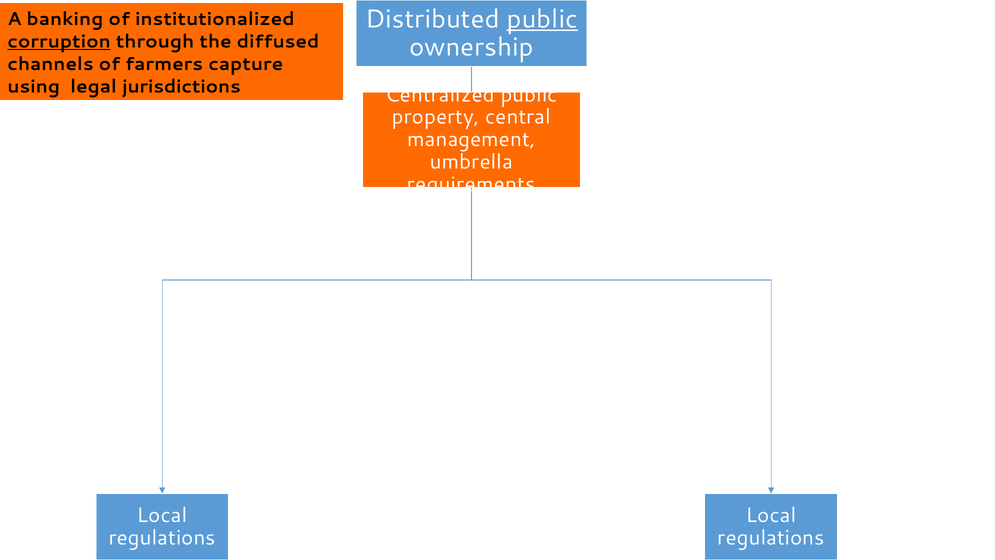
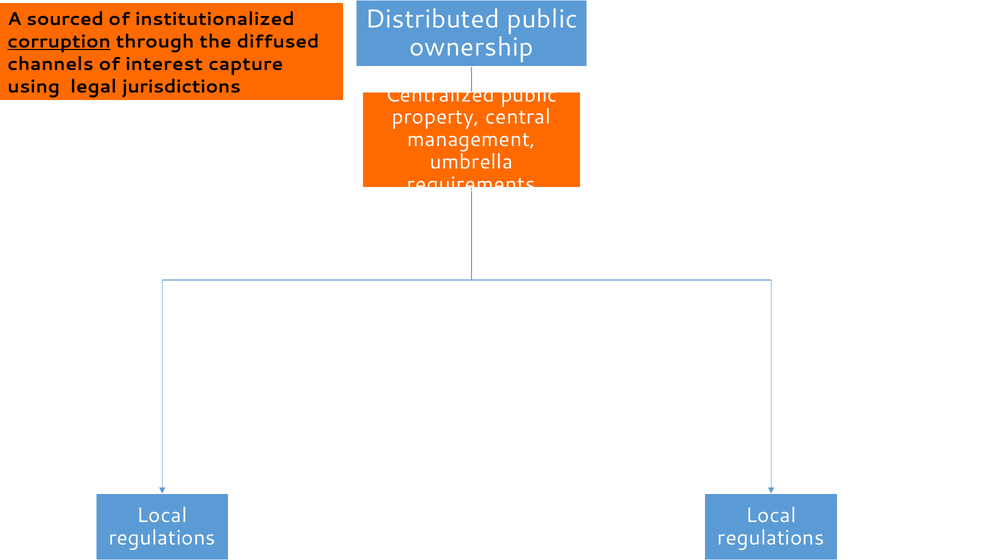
public at (542, 19) underline: present -> none
banking: banking -> sourced
farmers: farmers -> interest
